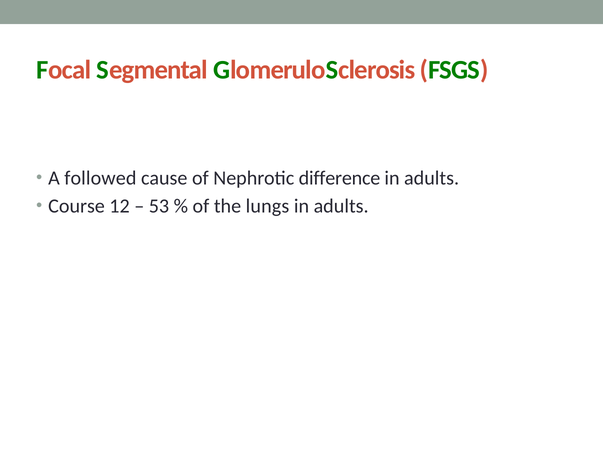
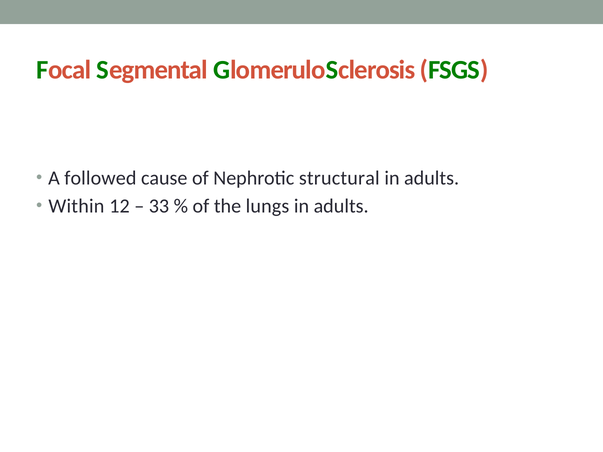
difference: difference -> structural
Course: Course -> Within
53: 53 -> 33
